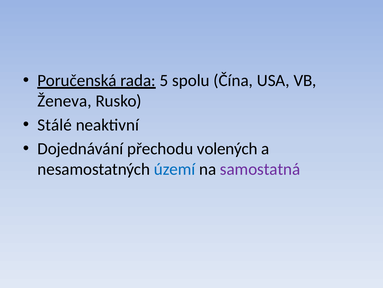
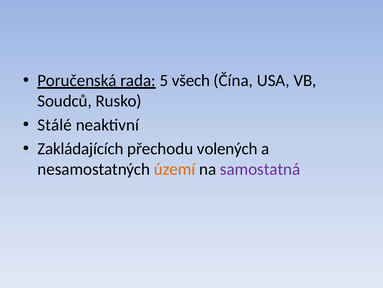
spolu: spolu -> všech
Ženeva: Ženeva -> Soudců
Dojednávání: Dojednávání -> Zakládajících
území colour: blue -> orange
